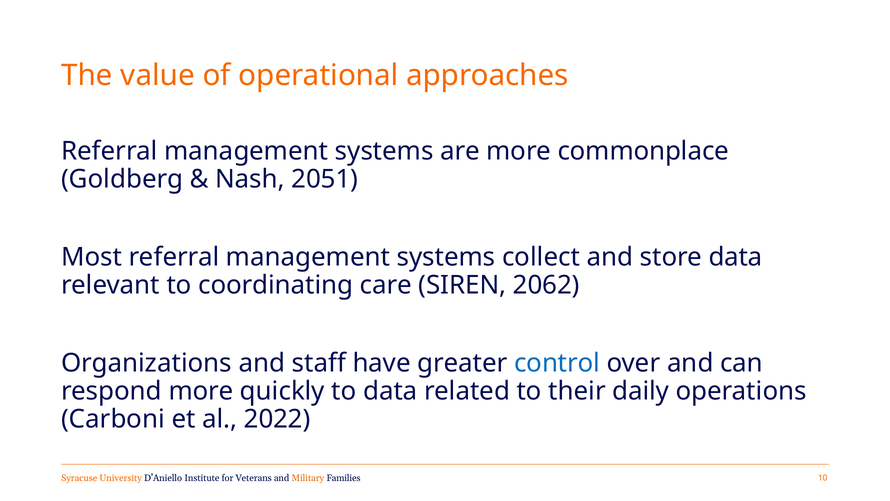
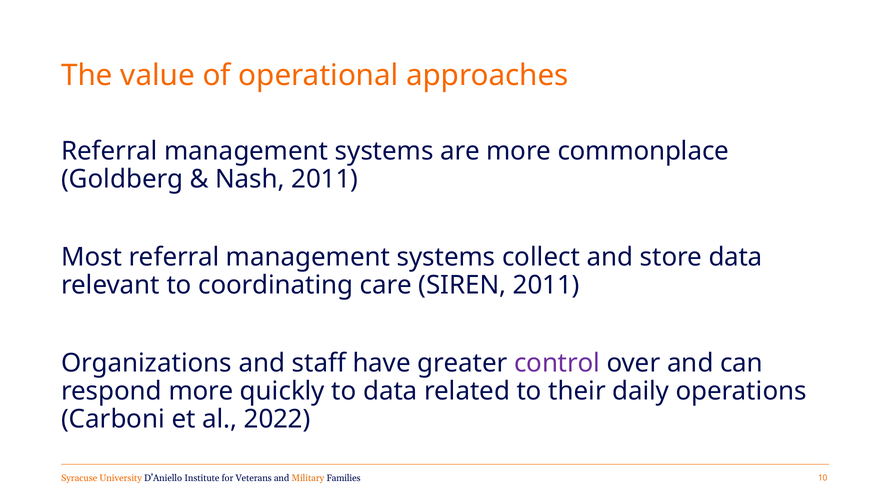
Nash 2051: 2051 -> 2011
SIREN 2062: 2062 -> 2011
control colour: blue -> purple
